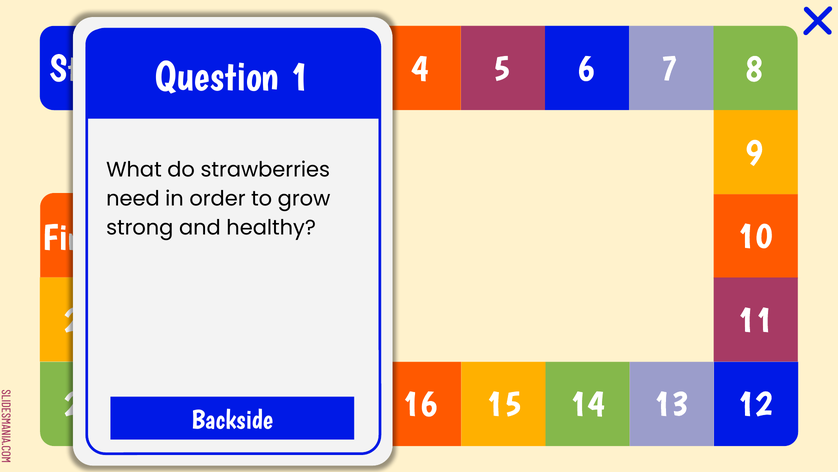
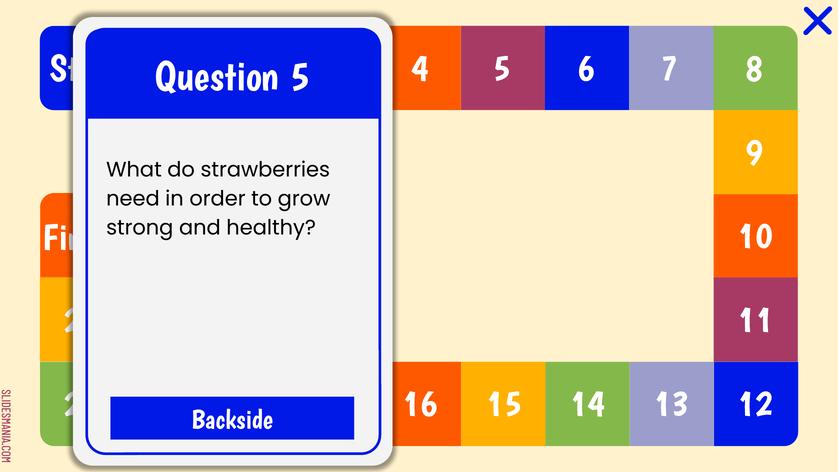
1: 1 -> 5
